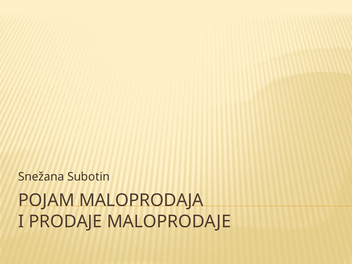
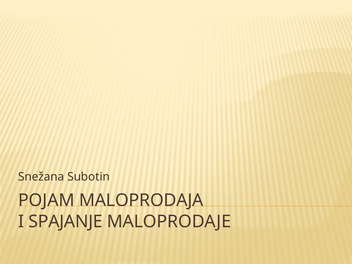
PRODAJE: PRODAJE -> SPAJANJE
